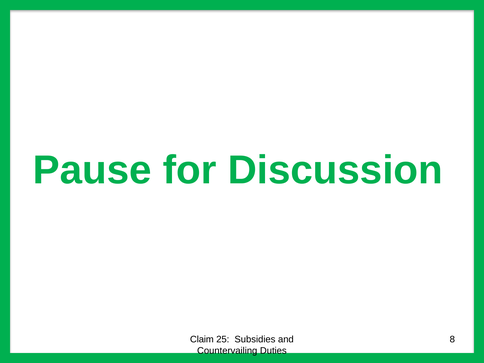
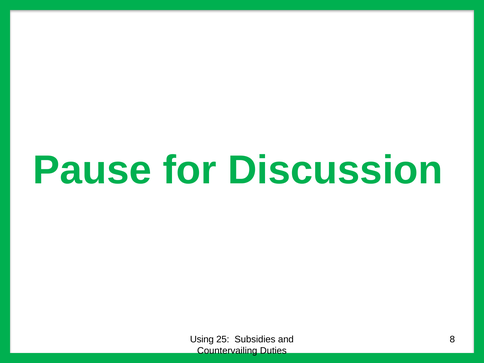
Claim: Claim -> Using
